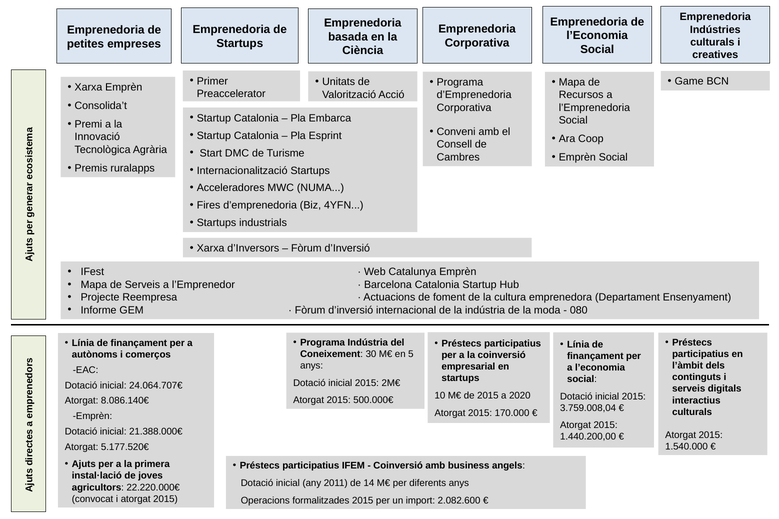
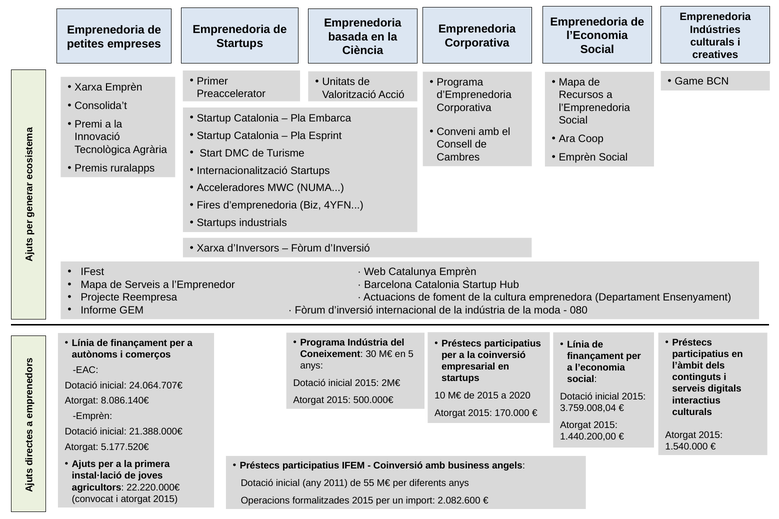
14: 14 -> 55
